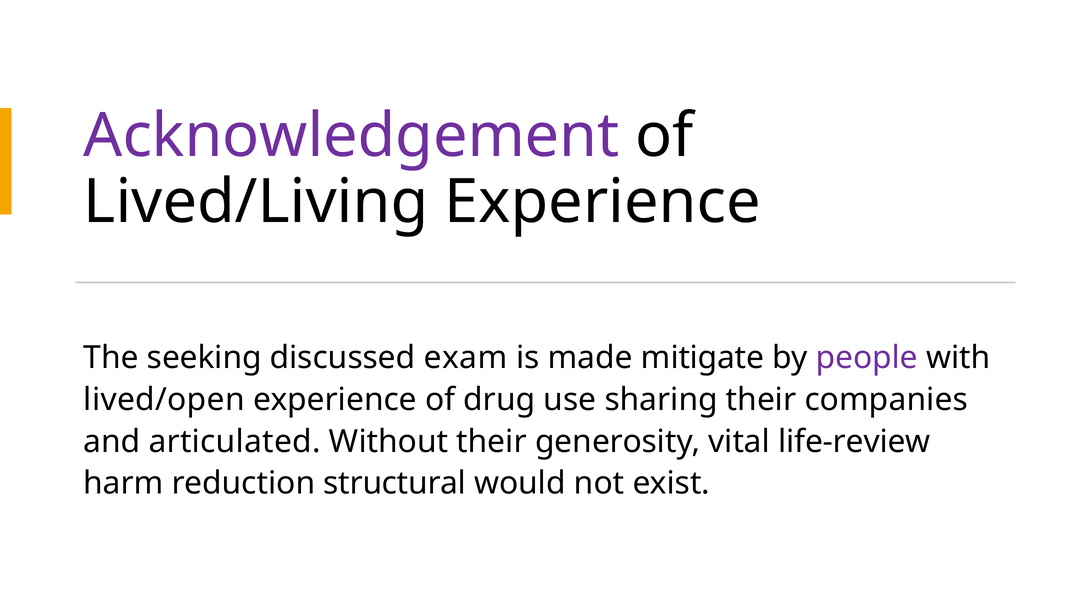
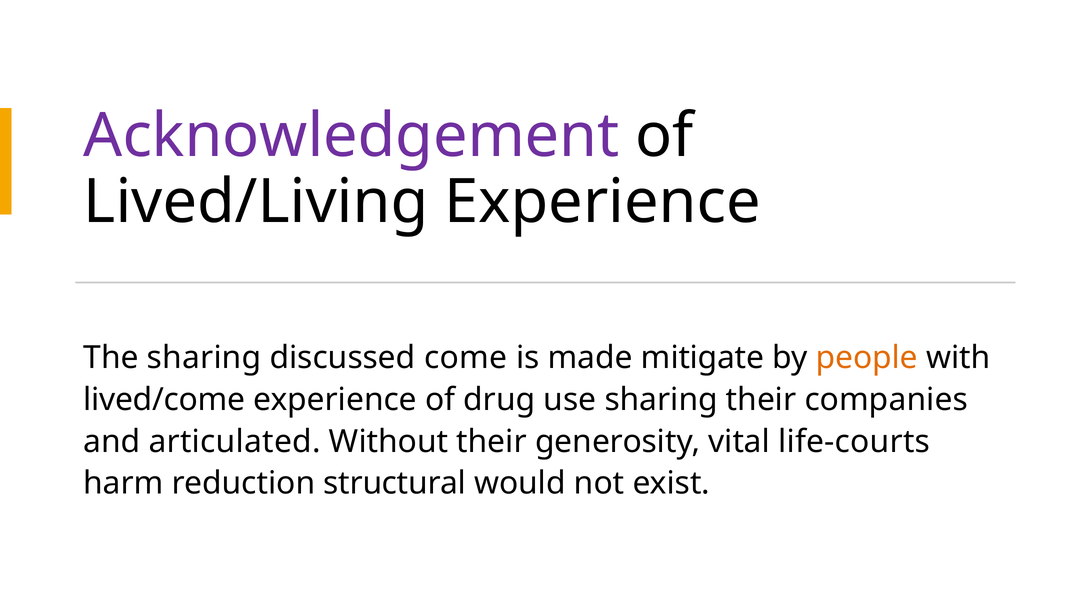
The seeking: seeking -> sharing
exam: exam -> come
people colour: purple -> orange
lived/open: lived/open -> lived/come
life-review: life-review -> life-courts
